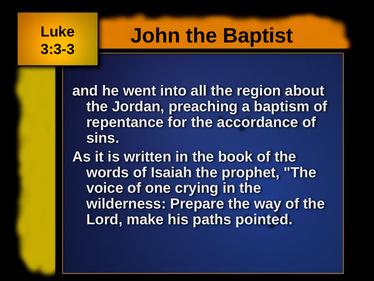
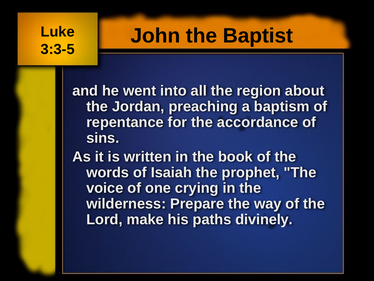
3:3-3: 3:3-3 -> 3:3-5
pointed: pointed -> divinely
